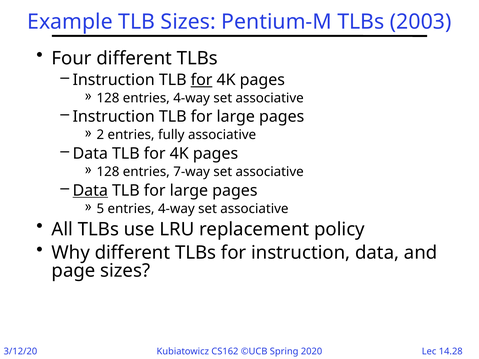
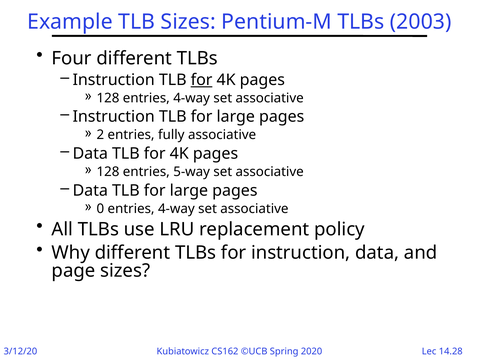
7-way: 7-way -> 5-way
Data at (90, 191) underline: present -> none
5: 5 -> 0
